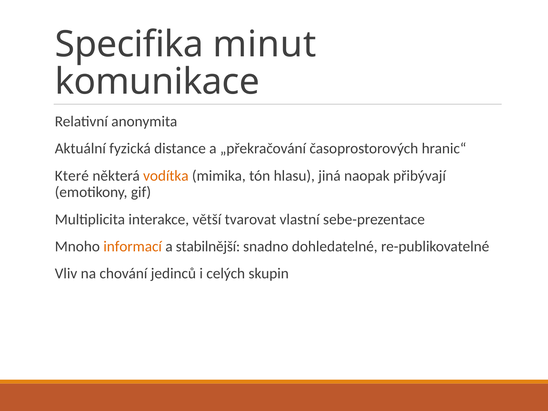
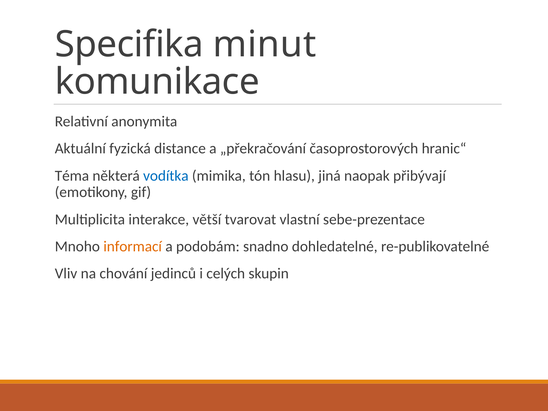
Které: Které -> Téma
vodítka colour: orange -> blue
stabilnější: stabilnější -> podobám
